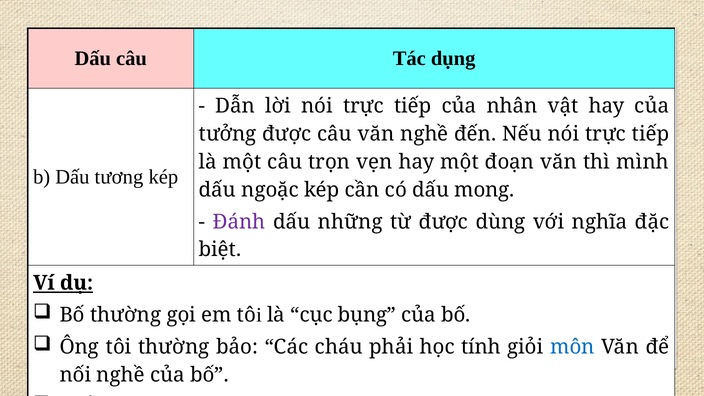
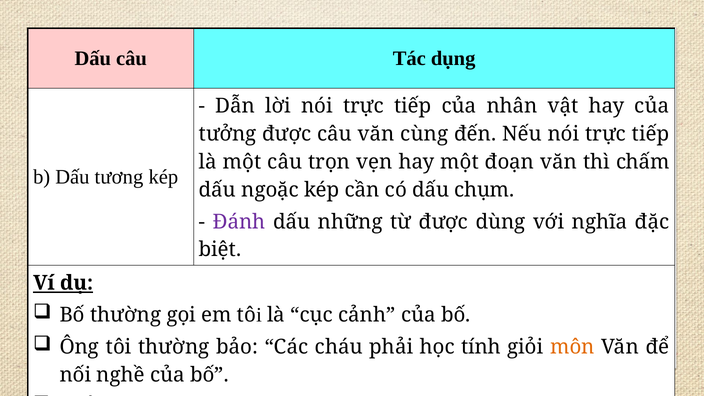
văn nghề: nghề -> cùng
thì mình: mình -> chấm
mong: mong -> chụm
bụng: bụng -> cảnh
môn colour: blue -> orange
